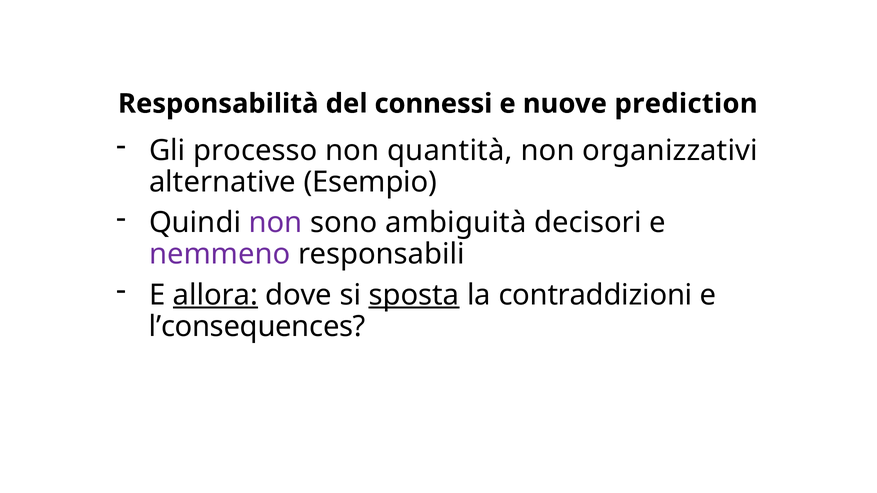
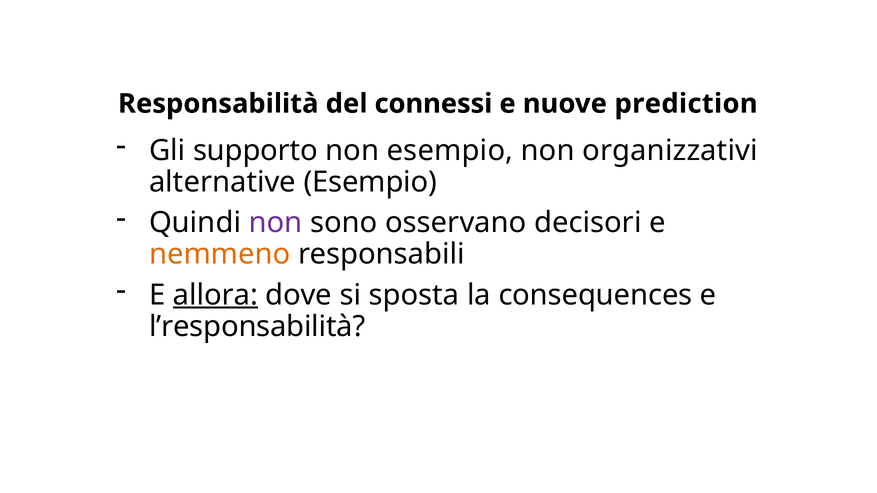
processo: processo -> supporto
non quantità: quantità -> esempio
ambiguità: ambiguità -> osservano
nemmeno colour: purple -> orange
sposta underline: present -> none
contraddizioni: contraddizioni -> consequences
l’consequences: l’consequences -> l’responsabilità
